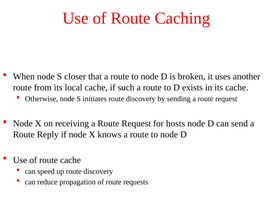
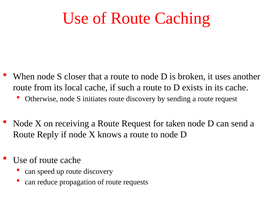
hosts: hosts -> taken
